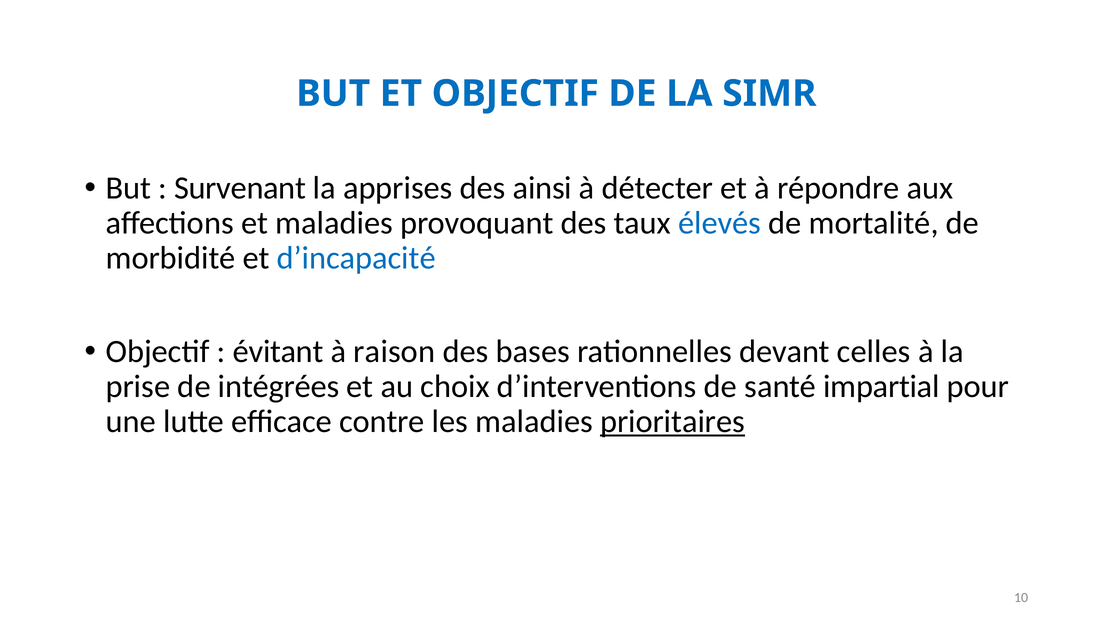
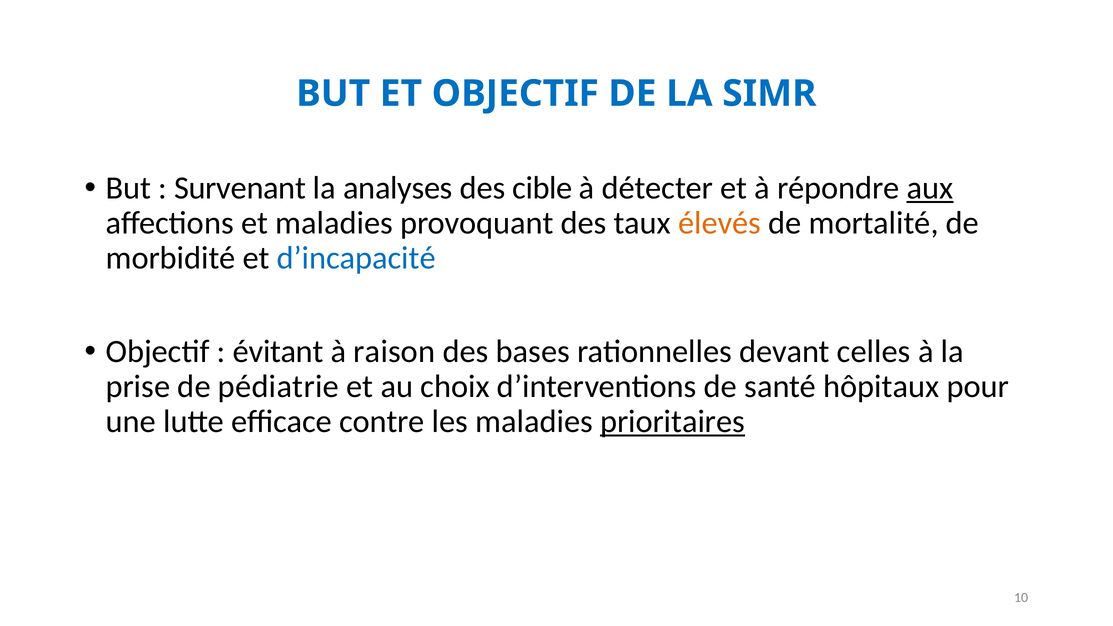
apprises: apprises -> analyses
ainsi: ainsi -> cible
aux underline: none -> present
élevés colour: blue -> orange
intégrées: intégrées -> pédiatrie
impartial: impartial -> hôpitaux
